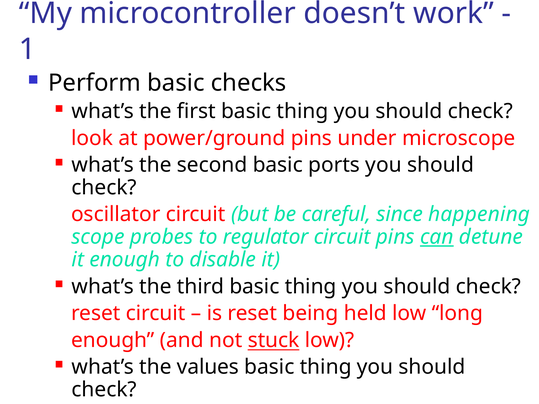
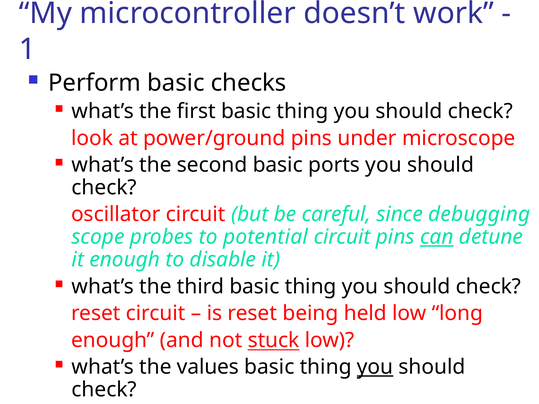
happening: happening -> debugging
regulator: regulator -> potential
you at (375, 367) underline: none -> present
